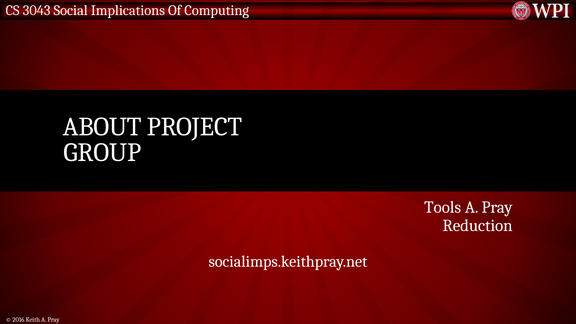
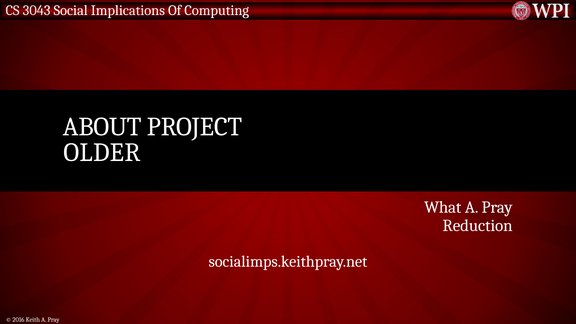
GROUP: GROUP -> OLDER
Tools: Tools -> What
